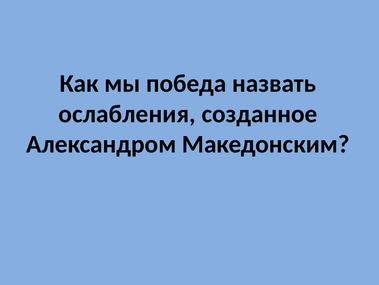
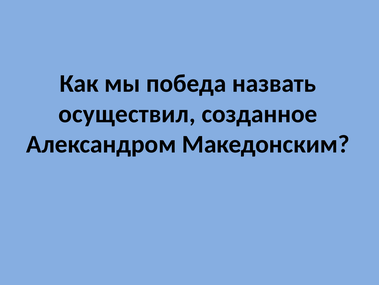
ослабления: ослабления -> осуществил
